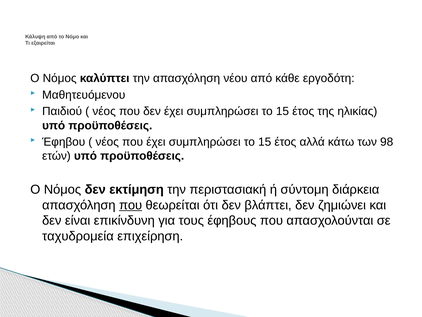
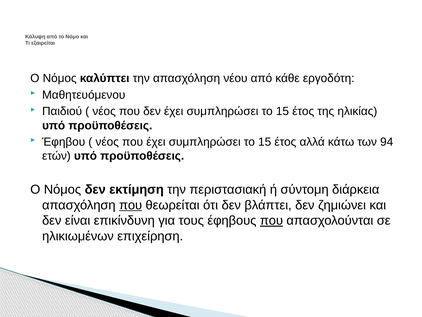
98: 98 -> 94
που at (271, 220) underline: none -> present
ταχυδρομεία: ταχυδρομεία -> ηλικιωμένων
